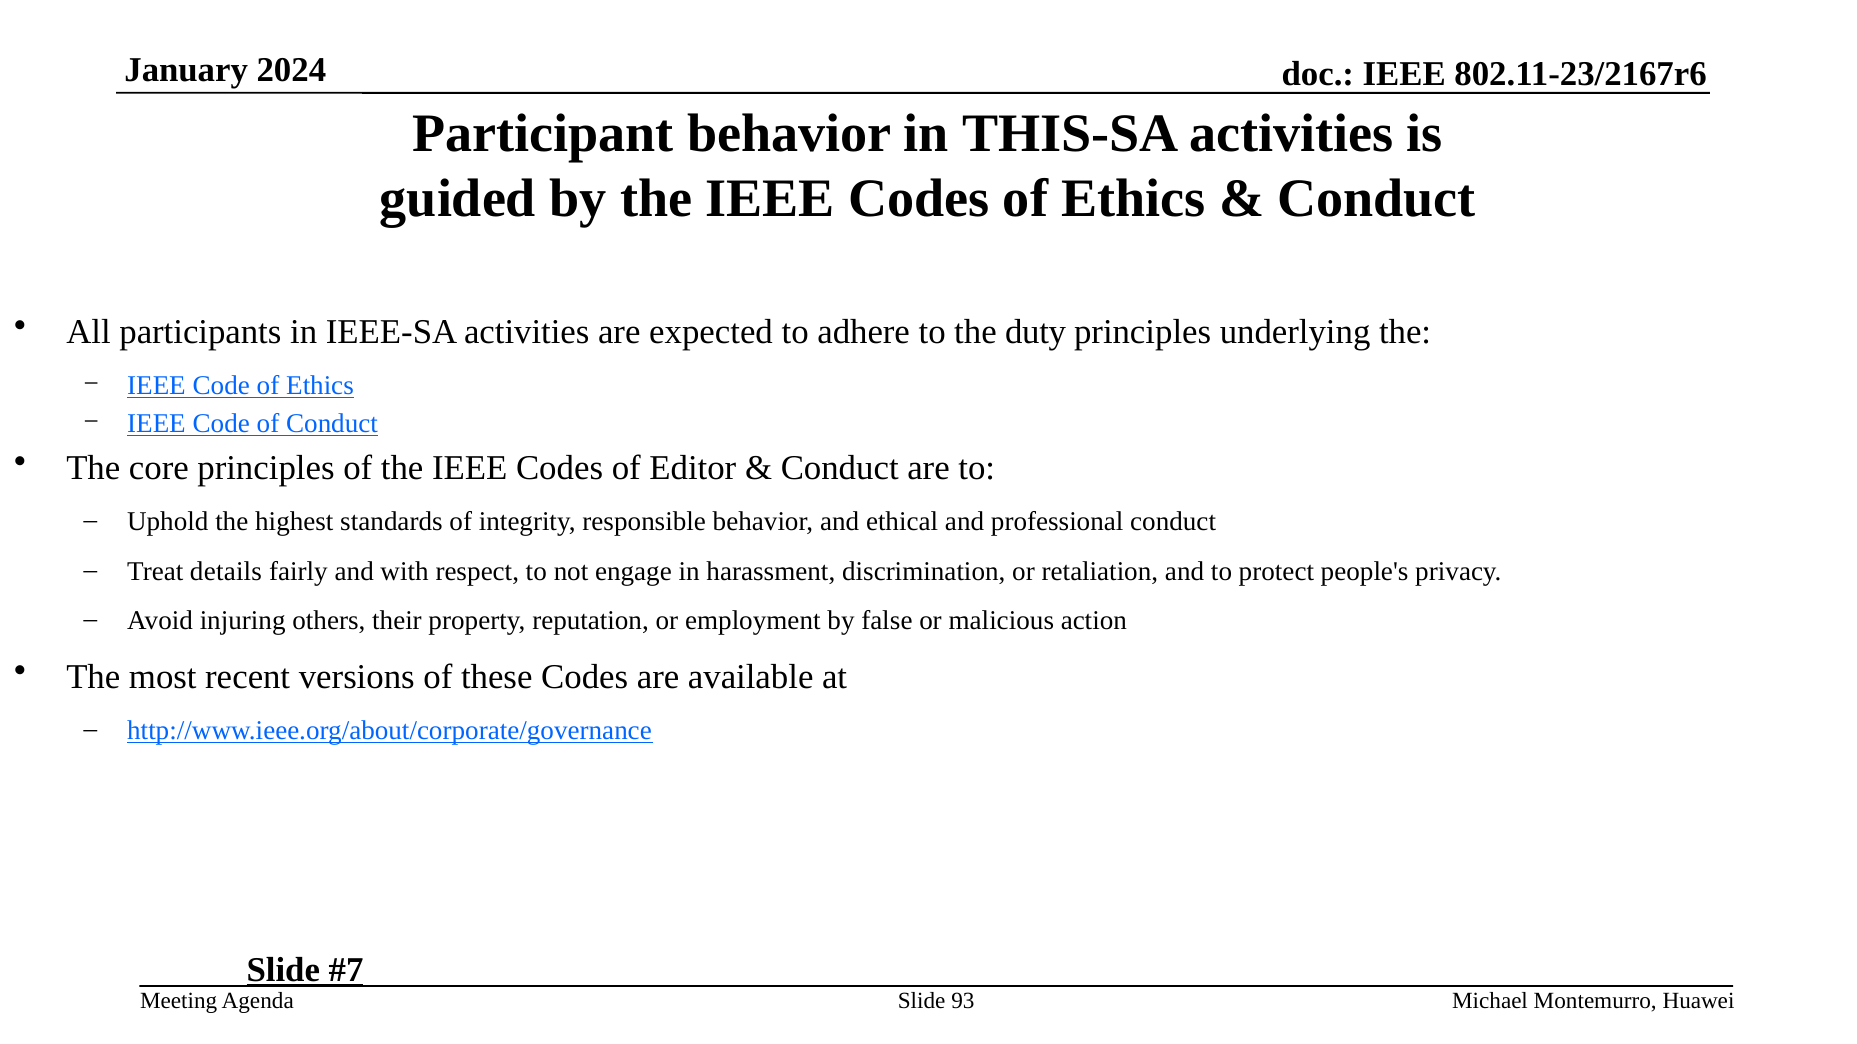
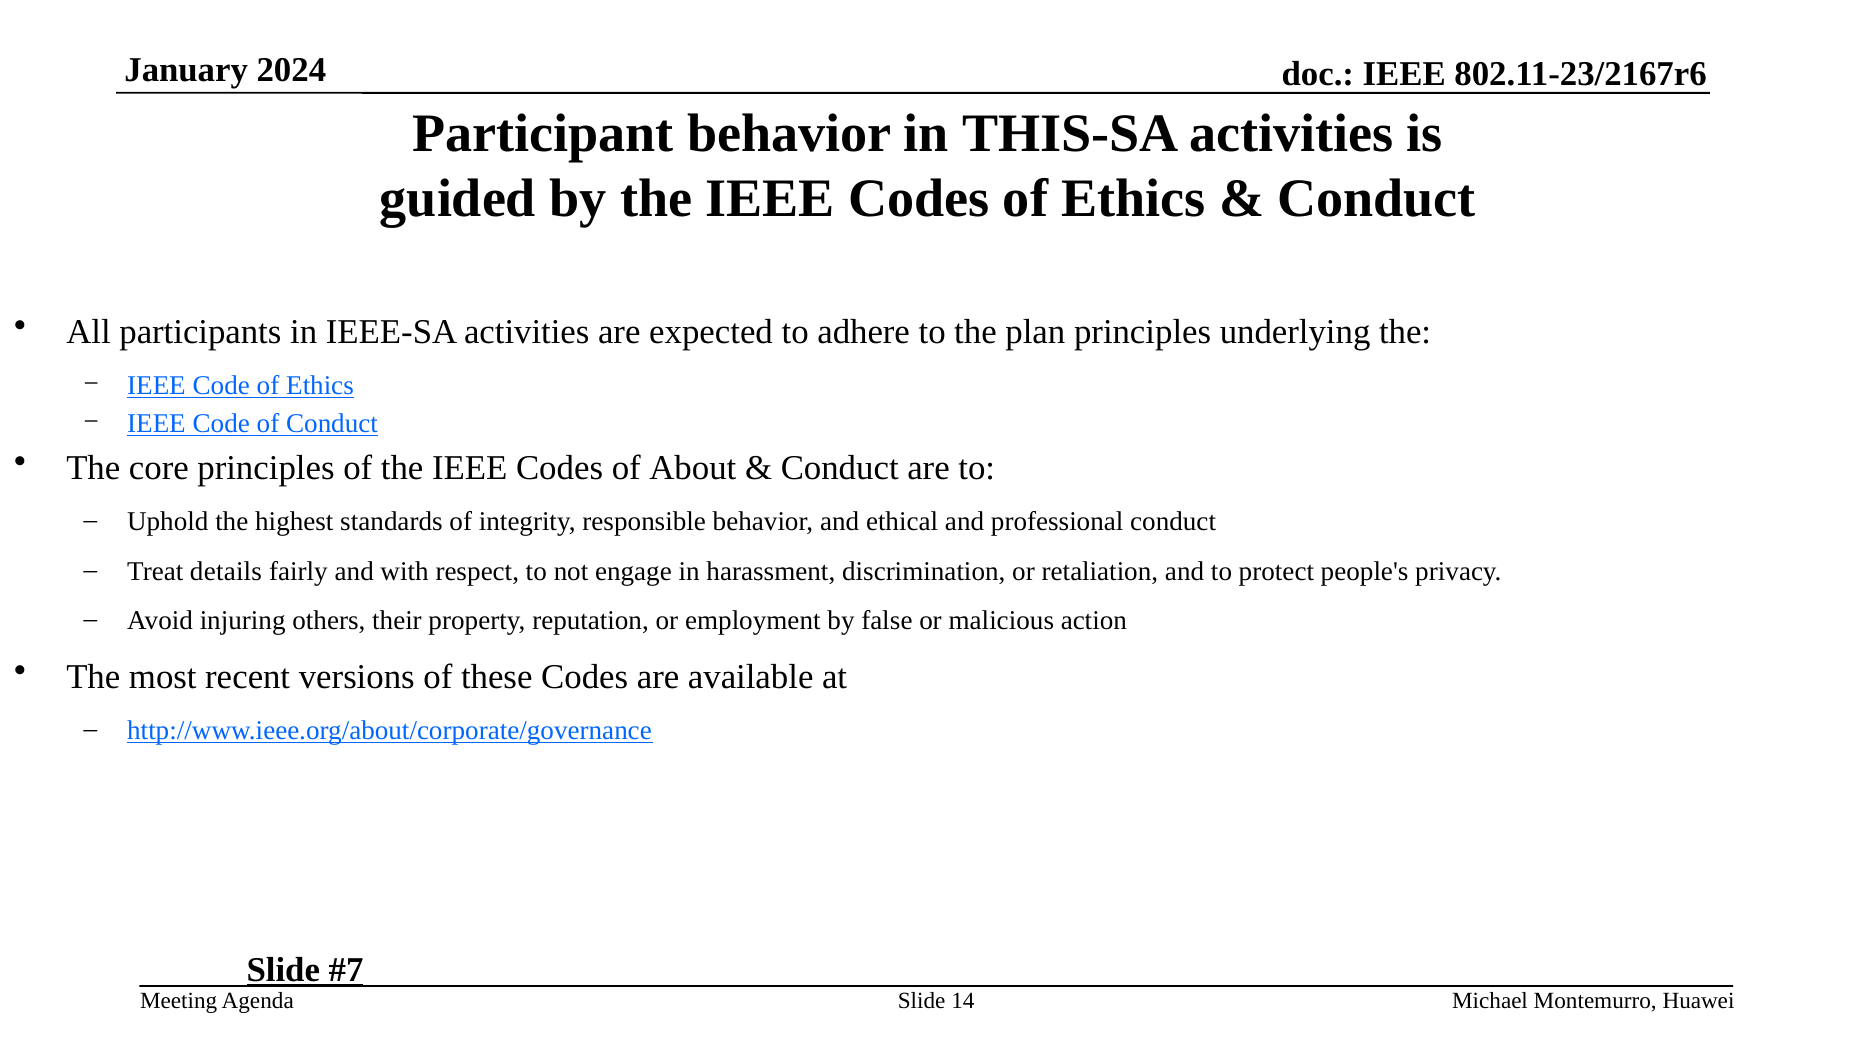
duty: duty -> plan
Editor: Editor -> About
93: 93 -> 14
